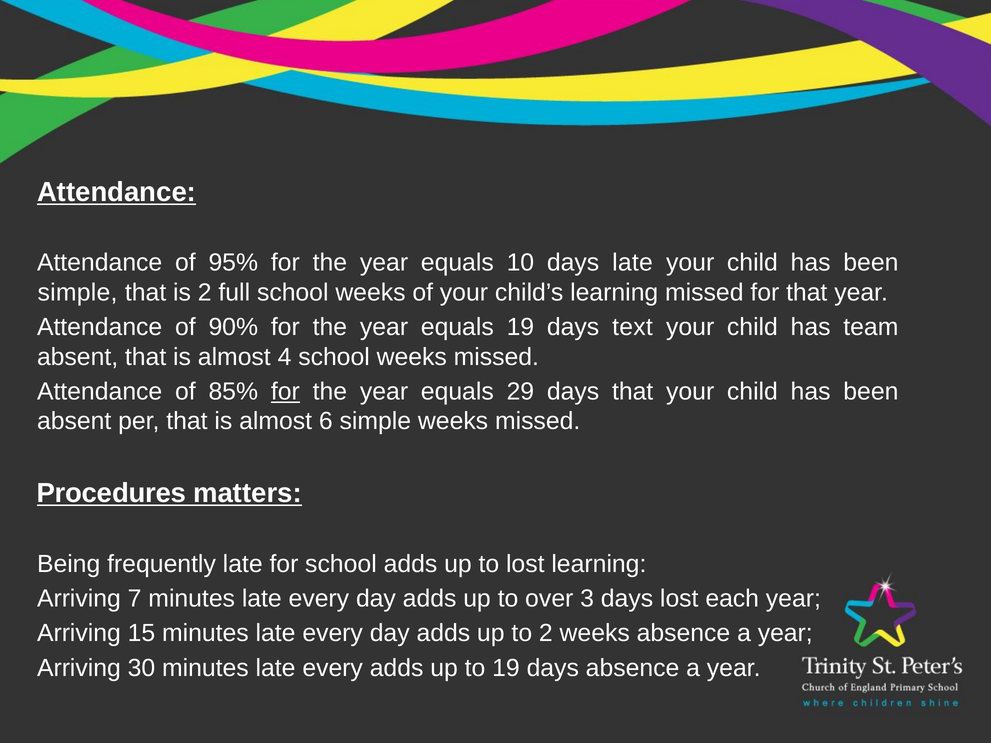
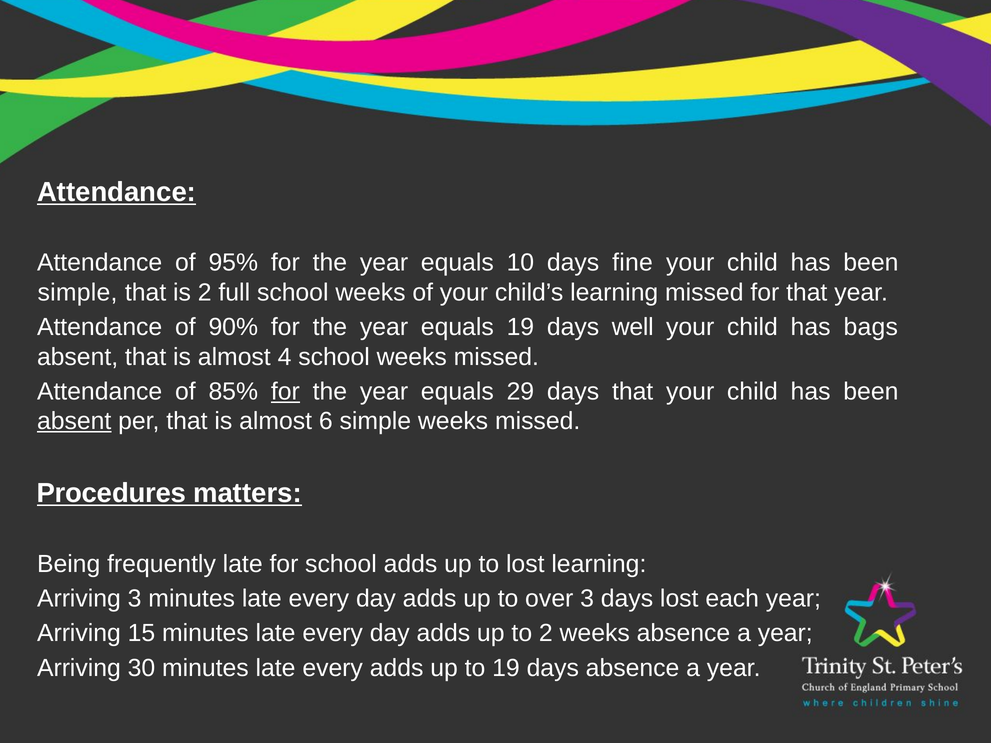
days late: late -> fine
text: text -> well
team: team -> bags
absent at (74, 421) underline: none -> present
Arriving 7: 7 -> 3
